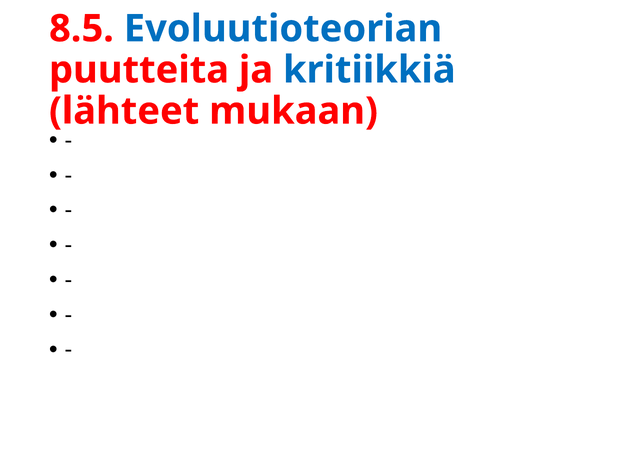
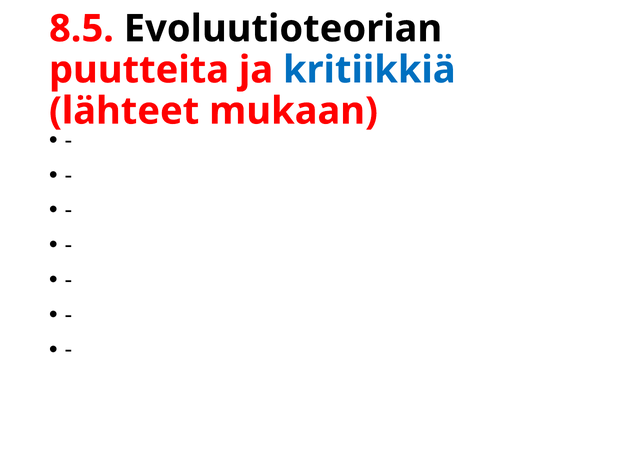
Evoluutioteorian colour: blue -> black
